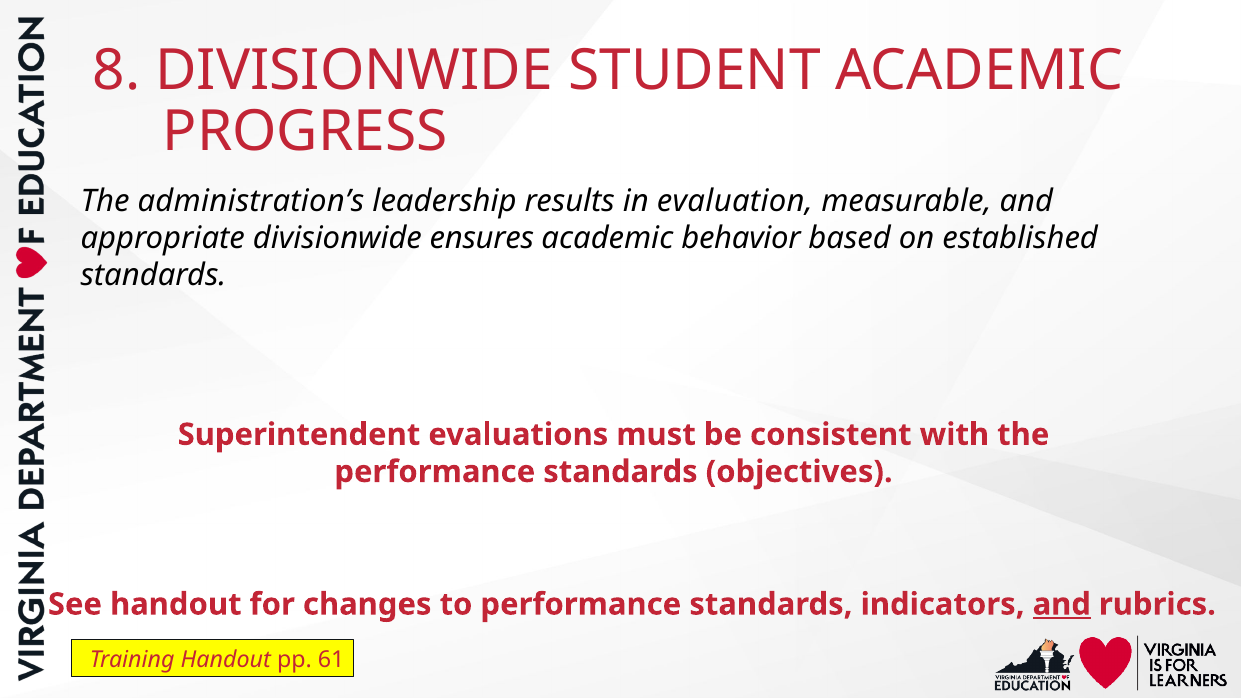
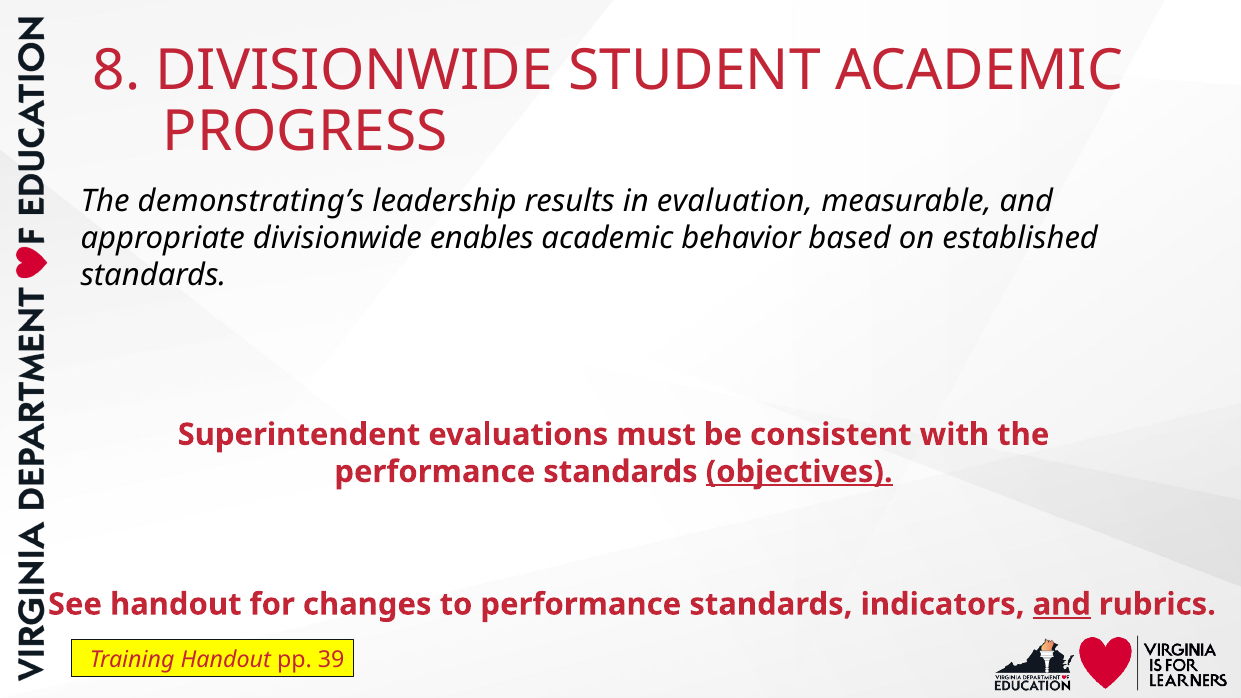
administration’s: administration’s -> demonstrating’s
ensures: ensures -> enables
objectives underline: none -> present
61: 61 -> 39
